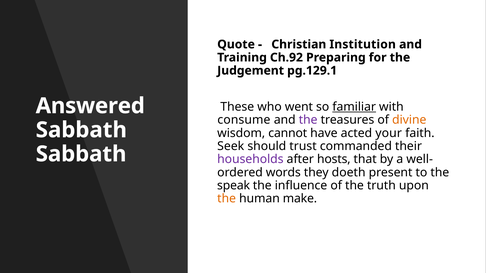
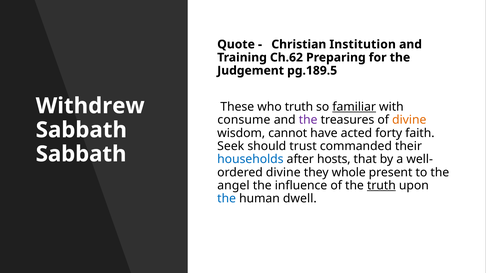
Ch.92: Ch.92 -> Ch.62
pg.129.1: pg.129.1 -> pg.189.5
Answered: Answered -> Withdrew
who went: went -> truth
your: your -> forty
households colour: purple -> blue
words at (283, 173): words -> divine
doeth: doeth -> whole
speak: speak -> angel
truth at (381, 186) underline: none -> present
the at (227, 199) colour: orange -> blue
make: make -> dwell
